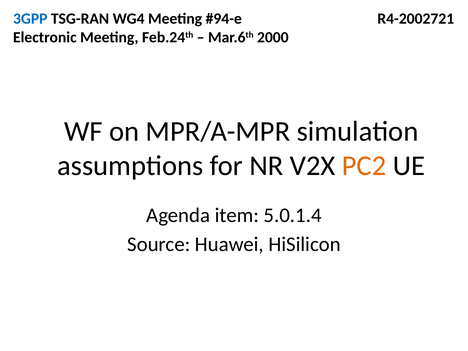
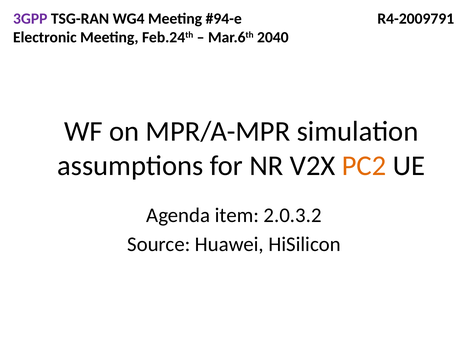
3GPP colour: blue -> purple
R4-2002721: R4-2002721 -> R4-2009791
2000: 2000 -> 2040
5.0.1.4: 5.0.1.4 -> 2.0.3.2
